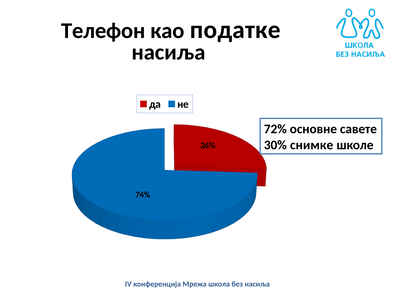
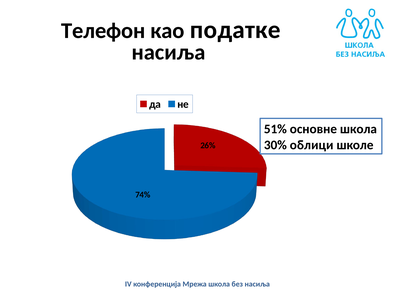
72%: 72% -> 51%
основне савете: савете -> школа
снимке: снимке -> облици
